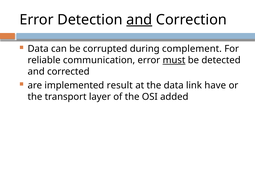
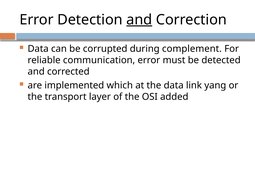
must underline: present -> none
result: result -> which
have: have -> yang
